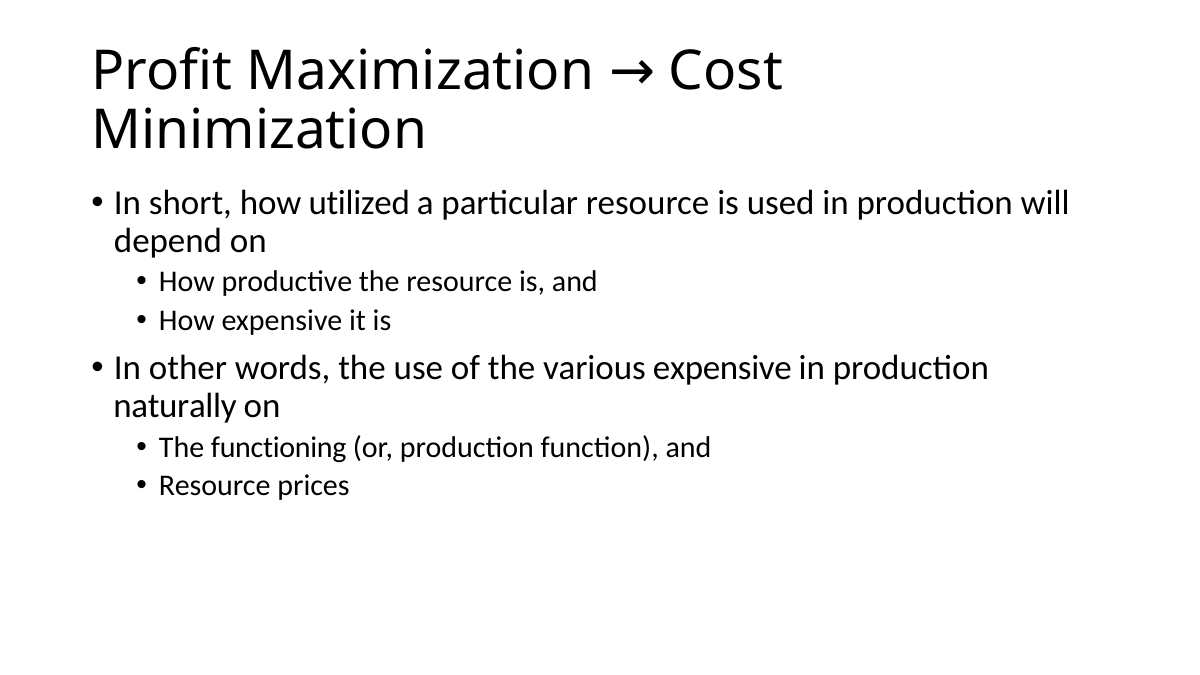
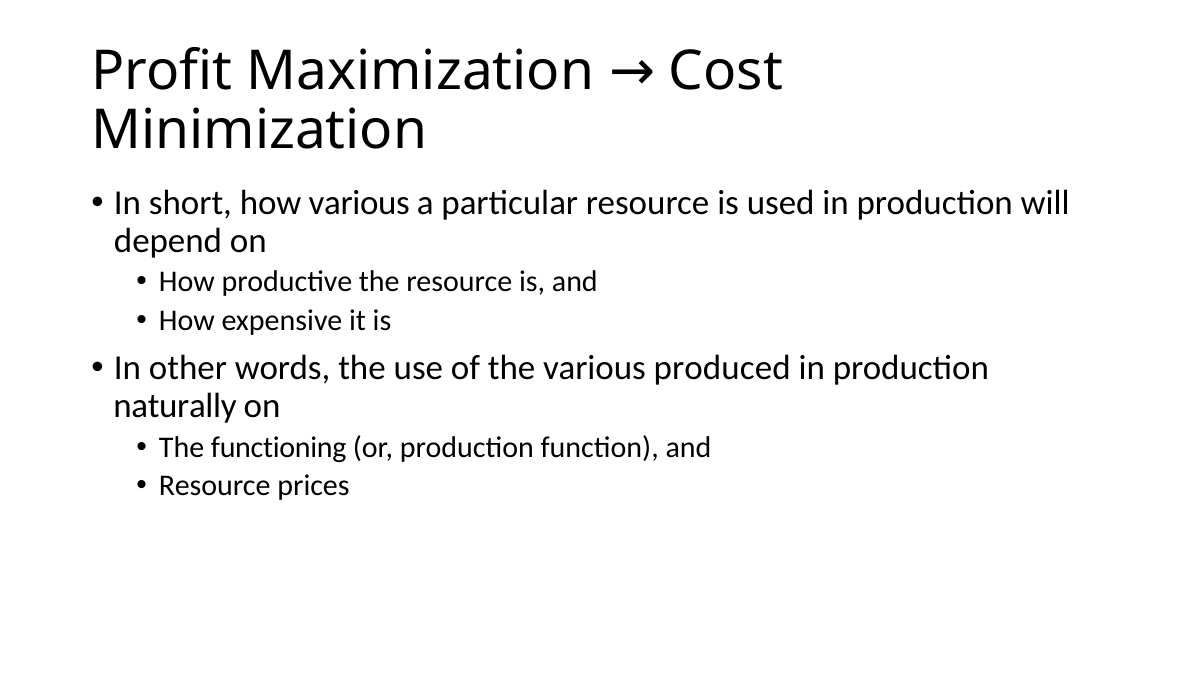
how utilized: utilized -> various
various expensive: expensive -> produced
